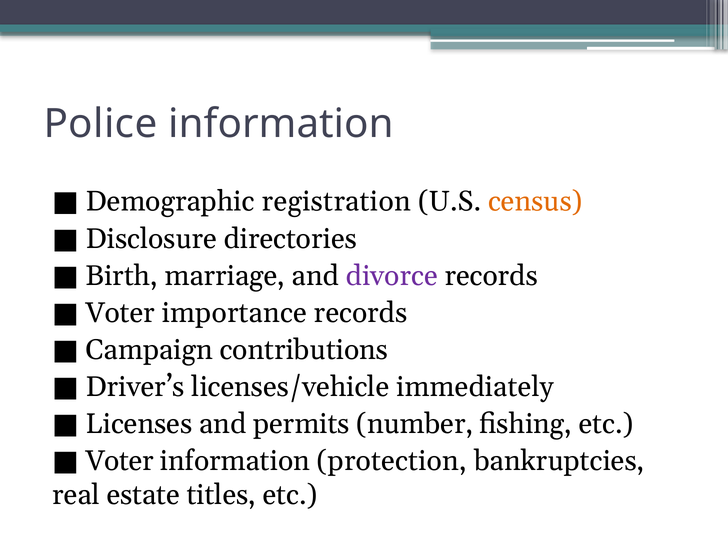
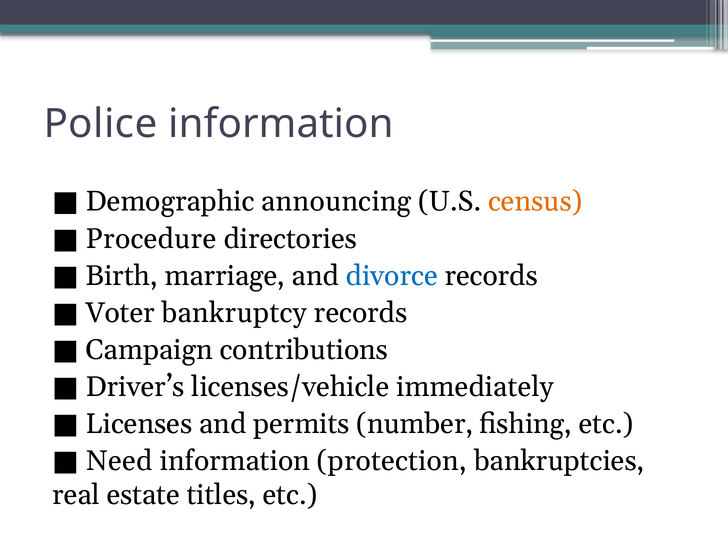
registration: registration -> announcing
Disclosure: Disclosure -> Procedure
divorce colour: purple -> blue
importance: importance -> bankruptcy
Voter at (120, 461): Voter -> Need
